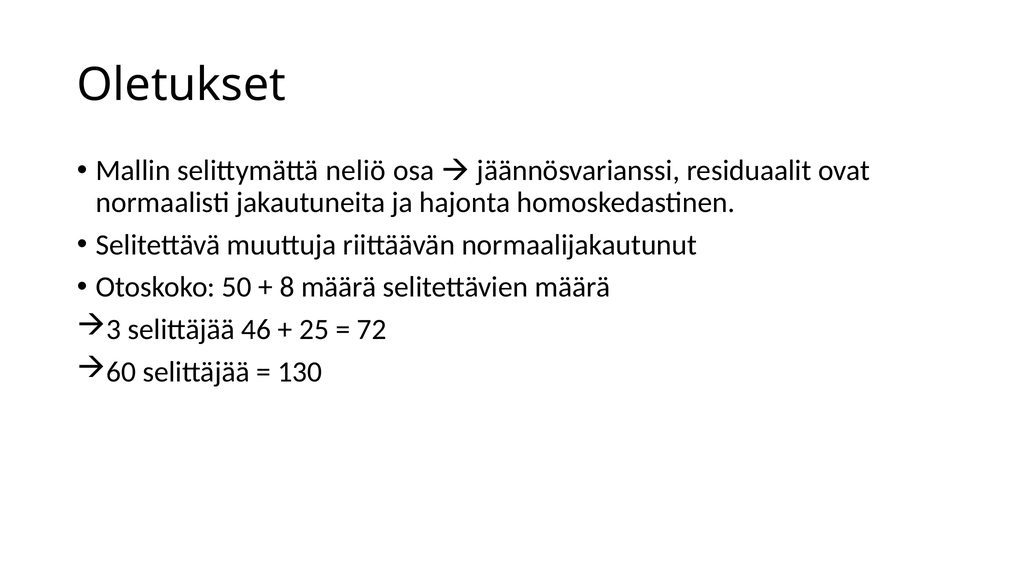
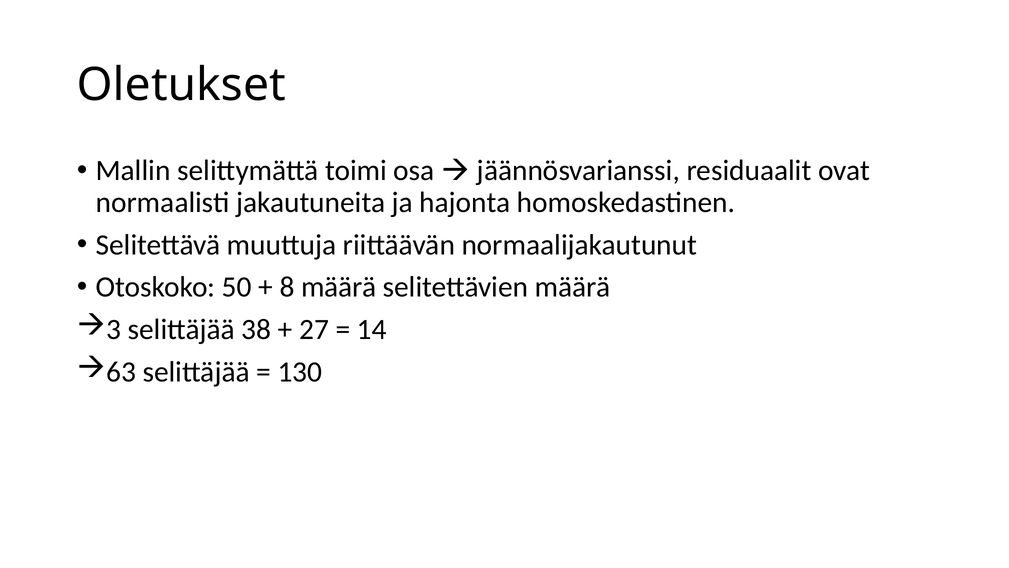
neliö: neliö -> toimi
46: 46 -> 38
25: 25 -> 27
72: 72 -> 14
60: 60 -> 63
